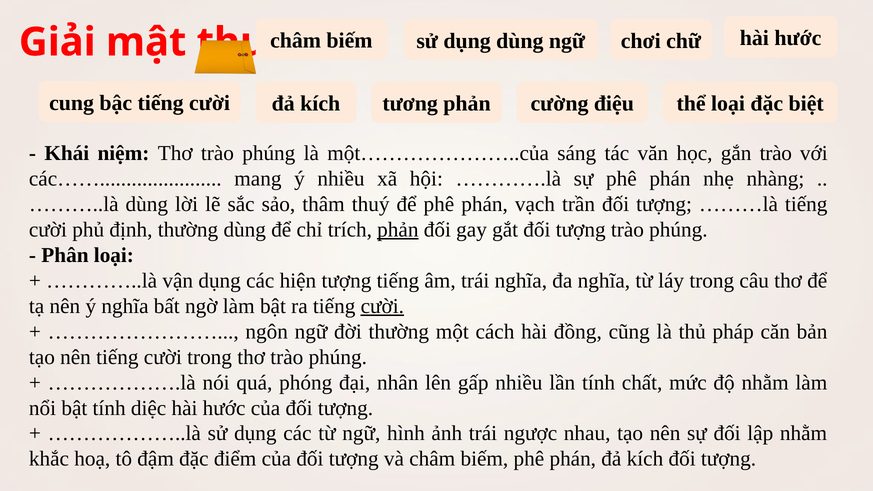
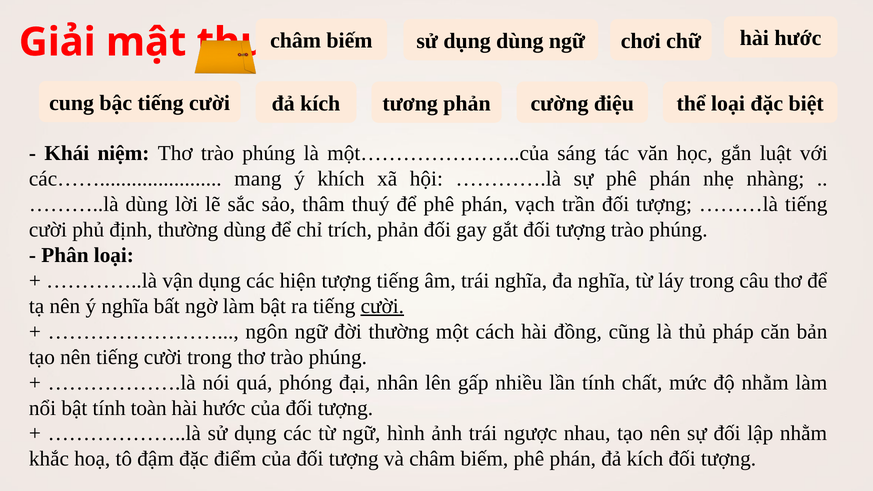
gắn trào: trào -> luật
ý nhiều: nhiều -> khích
phản at (398, 230) underline: present -> none
diệc: diệc -> toàn
